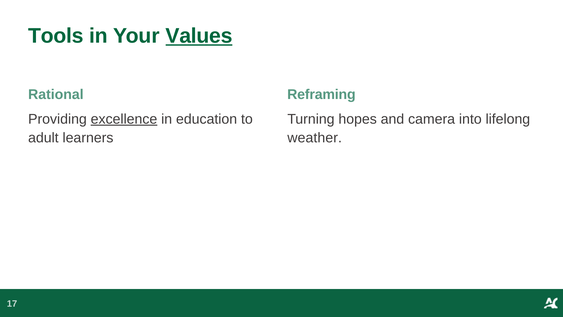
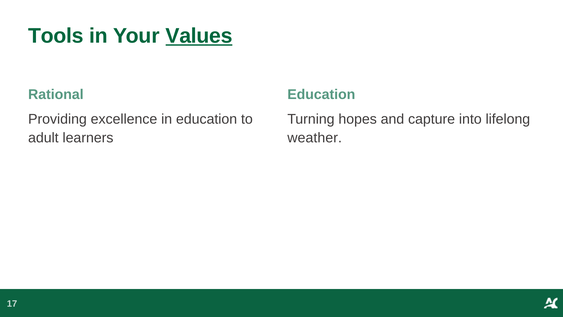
Rational Reframing: Reframing -> Education
excellence underline: present -> none
camera: camera -> capture
